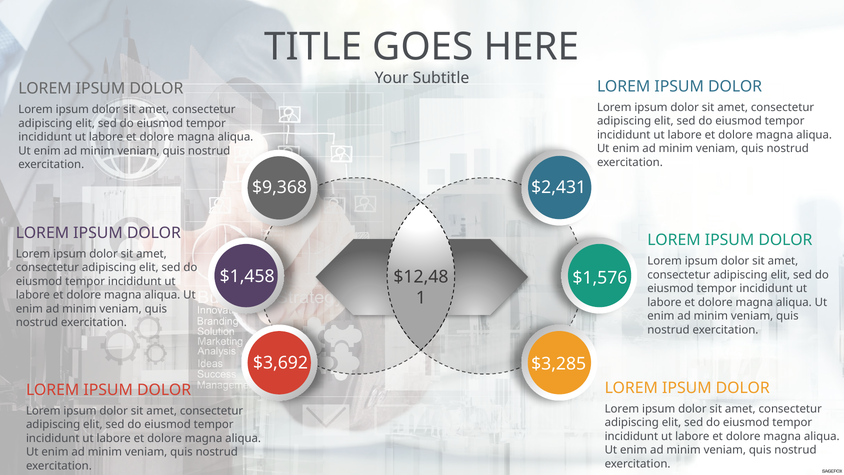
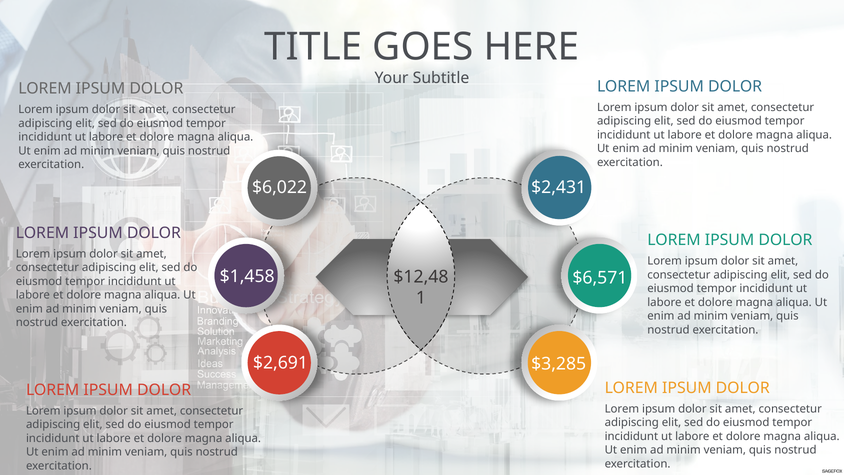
$9,368: $9,368 -> $6,022
$1,576: $1,576 -> $6,571
$3,692: $3,692 -> $2,691
